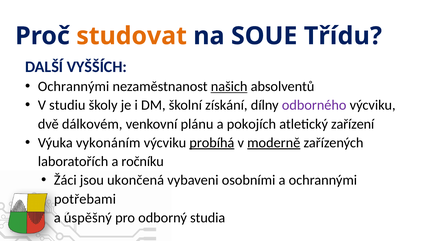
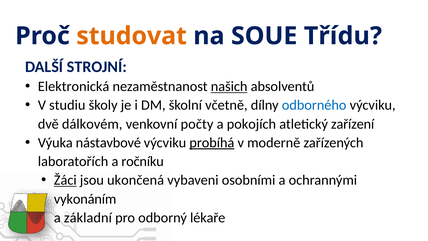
VYŠŠÍCH: VYŠŠÍCH -> STROJNÍ
Ochrannými at (74, 86): Ochrannými -> Elektronická
získání: získání -> včetně
odborného colour: purple -> blue
plánu: plánu -> počty
vykonáním: vykonáním -> nástavbové
moderně underline: present -> none
Žáci underline: none -> present
potřebami: potřebami -> vykonáním
úspěšný: úspěšný -> základní
studia: studia -> lékaře
